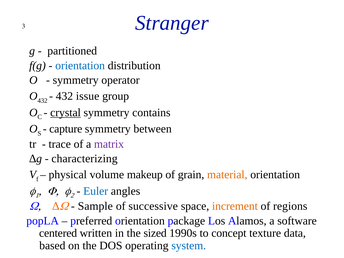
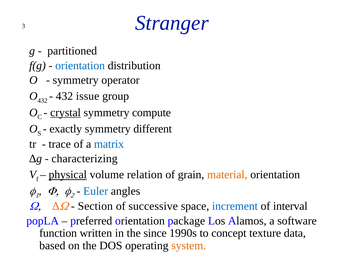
contains: contains -> compute
capture: capture -> exactly
between: between -> different
matrix colour: purple -> blue
physical underline: none -> present
makeup: makeup -> relation
Sample: Sample -> Section
increment colour: orange -> blue
regions: regions -> interval
centered: centered -> function
sized: sized -> since
system colour: blue -> orange
